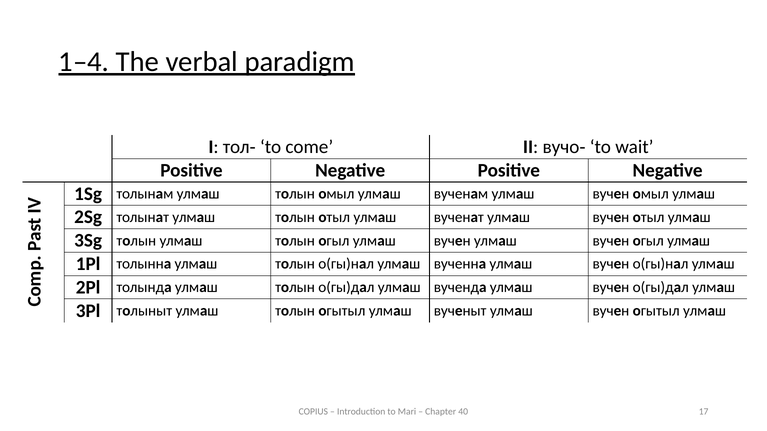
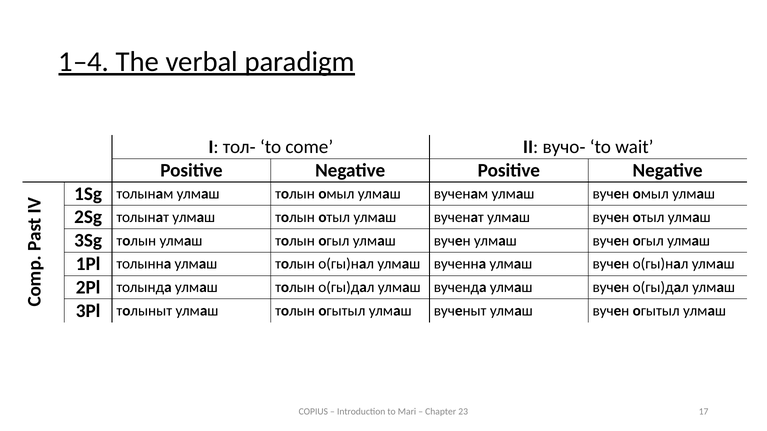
40: 40 -> 23
